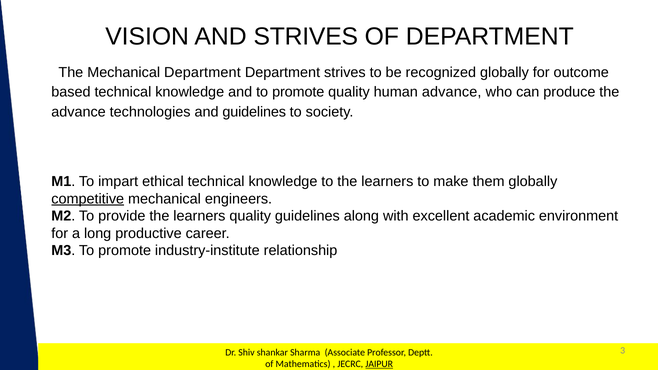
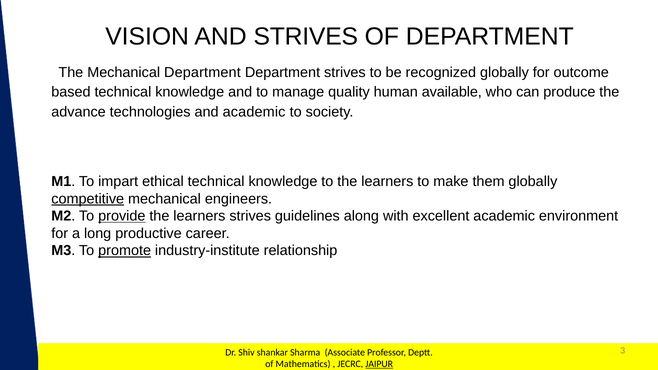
and to promote: promote -> manage
human advance: advance -> available
and guidelines: guidelines -> academic
provide underline: none -> present
learners quality: quality -> strives
promote at (125, 251) underline: none -> present
